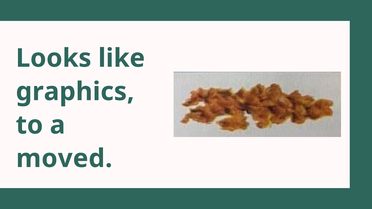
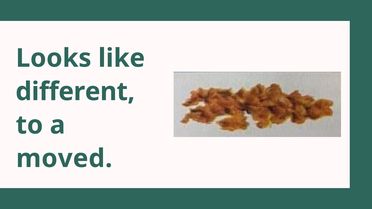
graphics: graphics -> different
